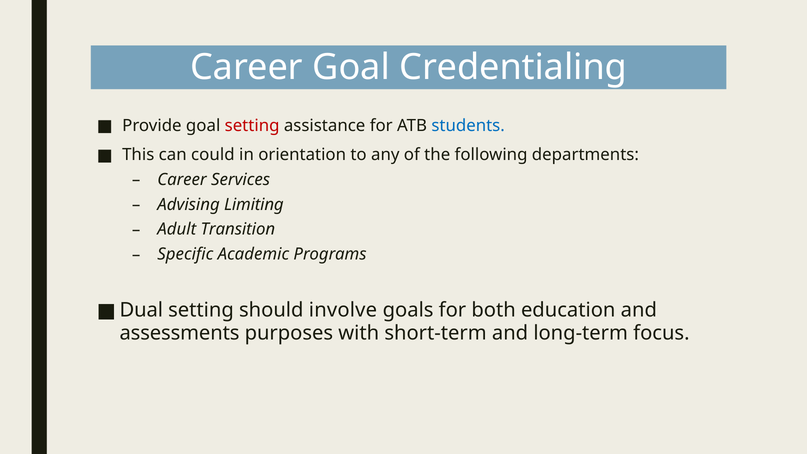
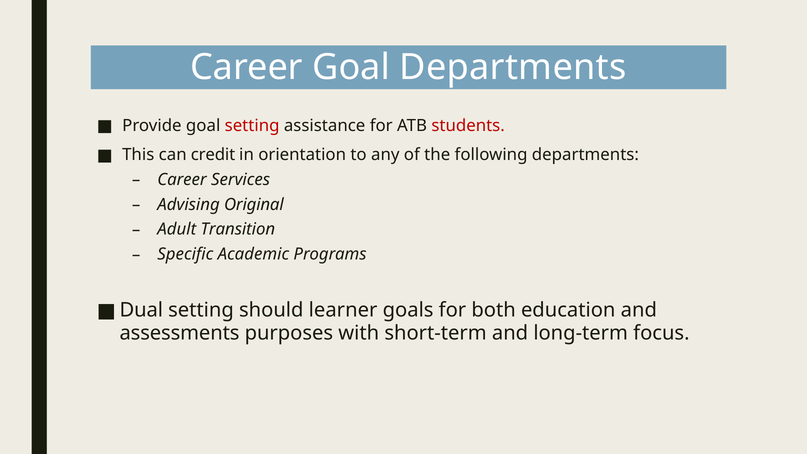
Goal Credentialing: Credentialing -> Departments
students colour: blue -> red
could: could -> credit
Limiting: Limiting -> Original
involve: involve -> learner
